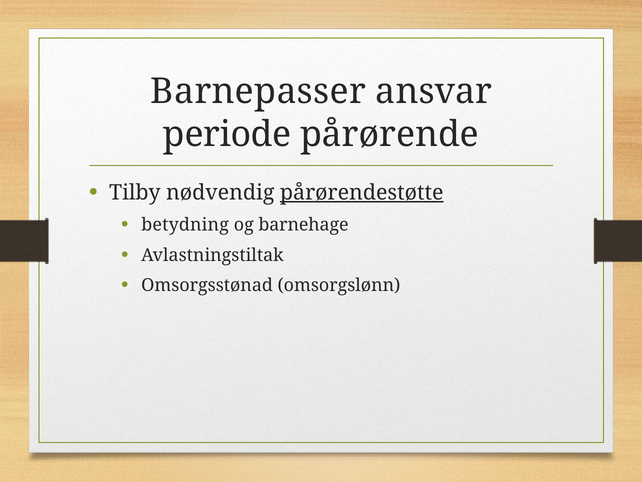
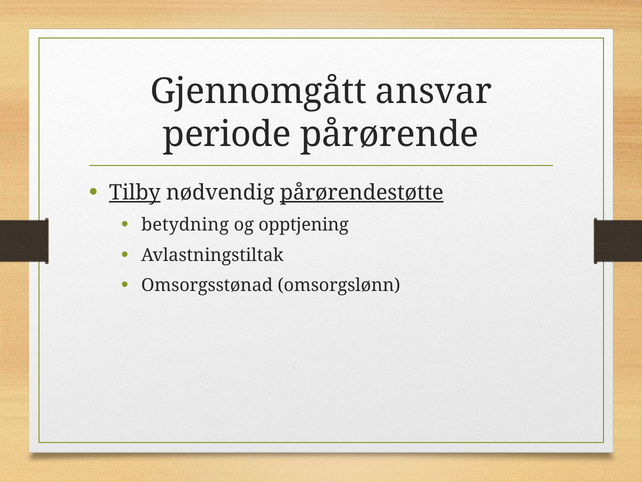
Barnepasser: Barnepasser -> Gjennomgått
Tilby underline: none -> present
barnehage: barnehage -> opptjening
